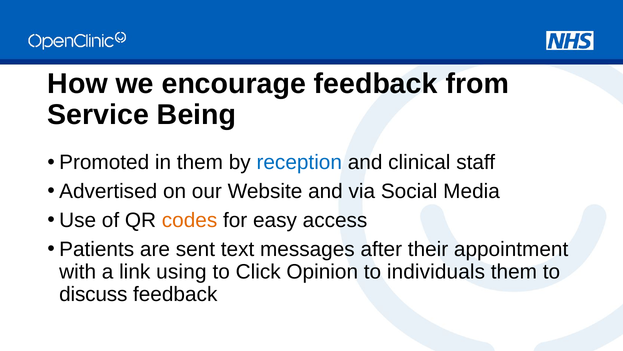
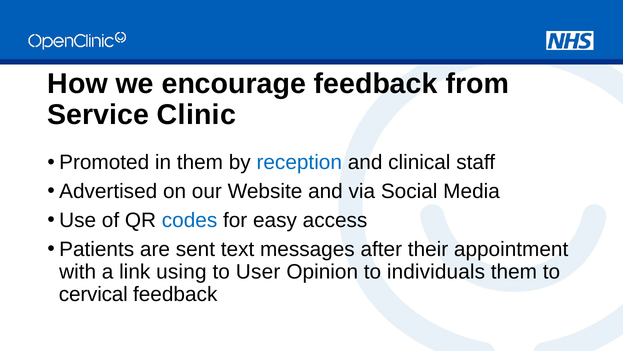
Being: Being -> Clinic
codes colour: orange -> blue
Click: Click -> User
discuss: discuss -> cervical
